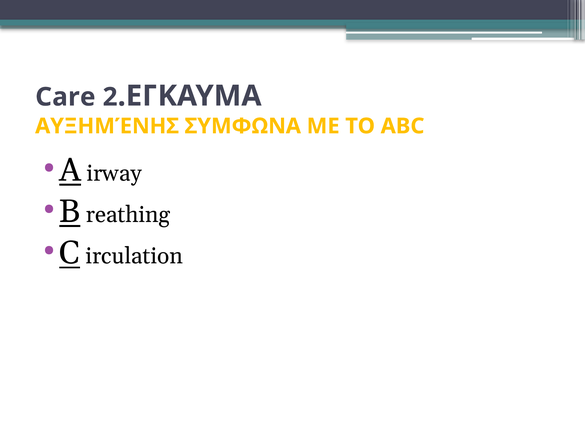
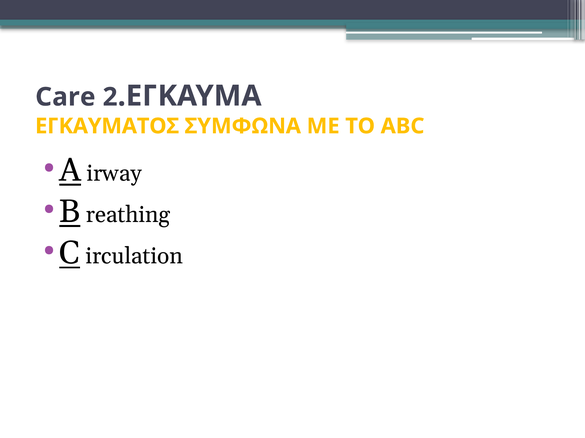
ΑΥΞΗΜΈΝΗΣ: ΑΥΞΗΜΈΝΗΣ -> ΕΓΚΑΥΜΑΤΟΣ
